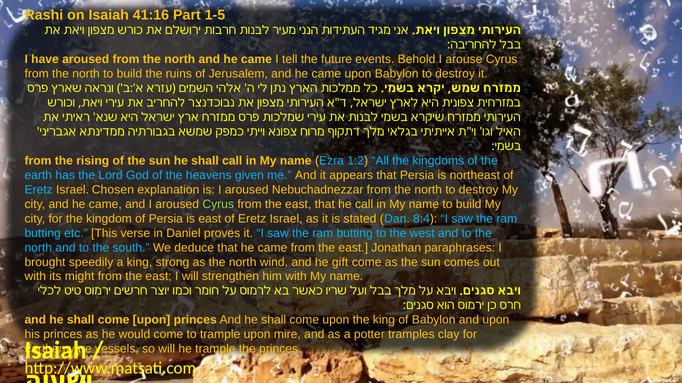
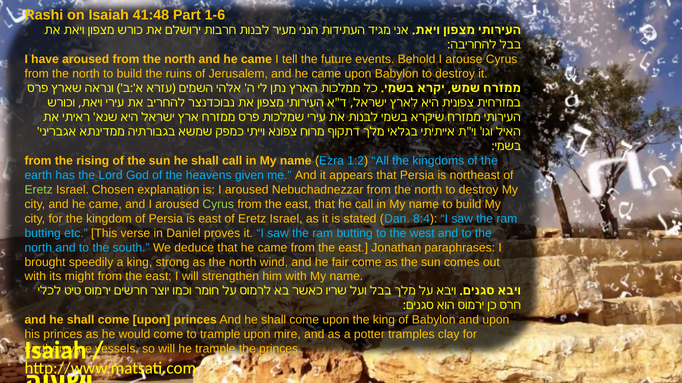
41:16: 41:16 -> 41:48
1-5: 1-5 -> 1-6
Eretz at (39, 190) colour: light blue -> light green
gift: gift -> fair
